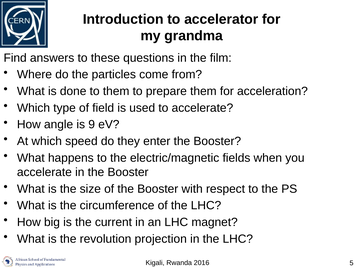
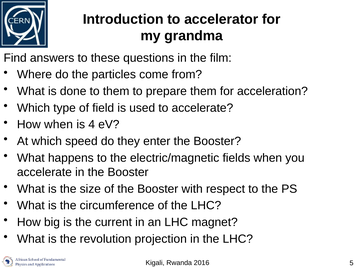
How angle: angle -> when
9: 9 -> 4
